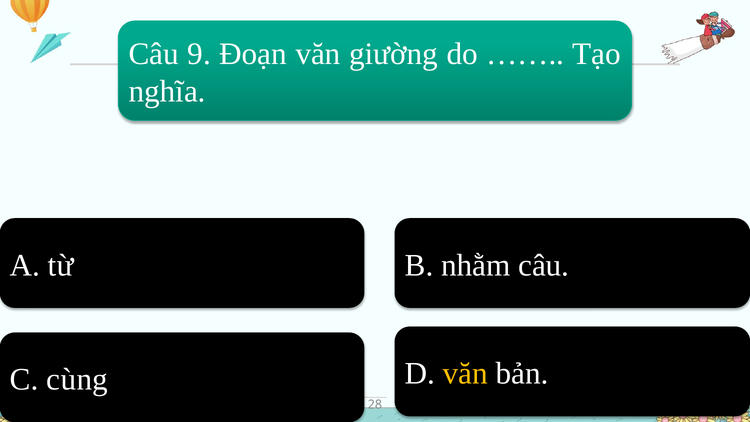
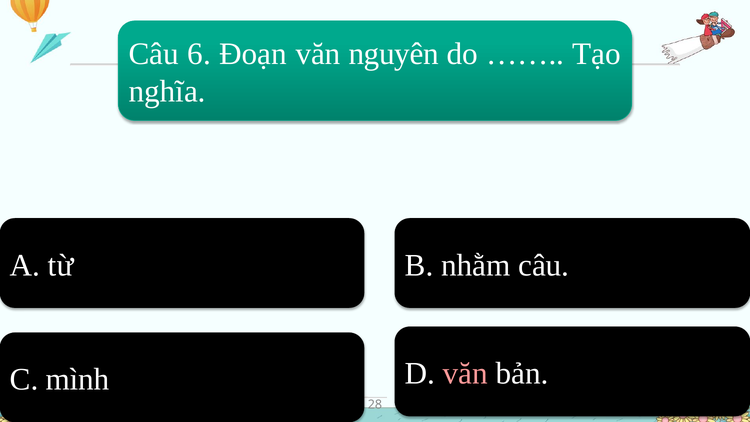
9: 9 -> 6
giường: giường -> nguyên
văn at (465, 373) colour: yellow -> pink
cùng: cùng -> mình
